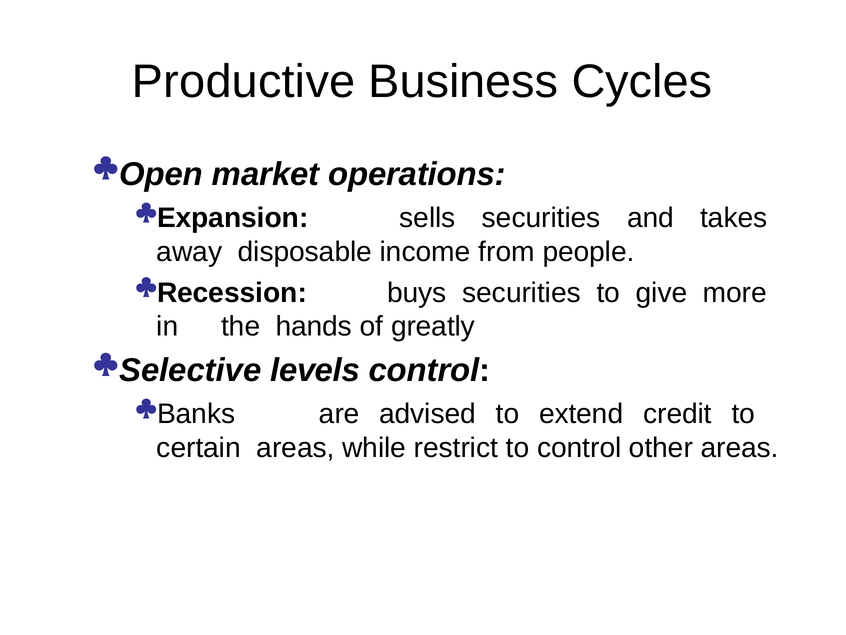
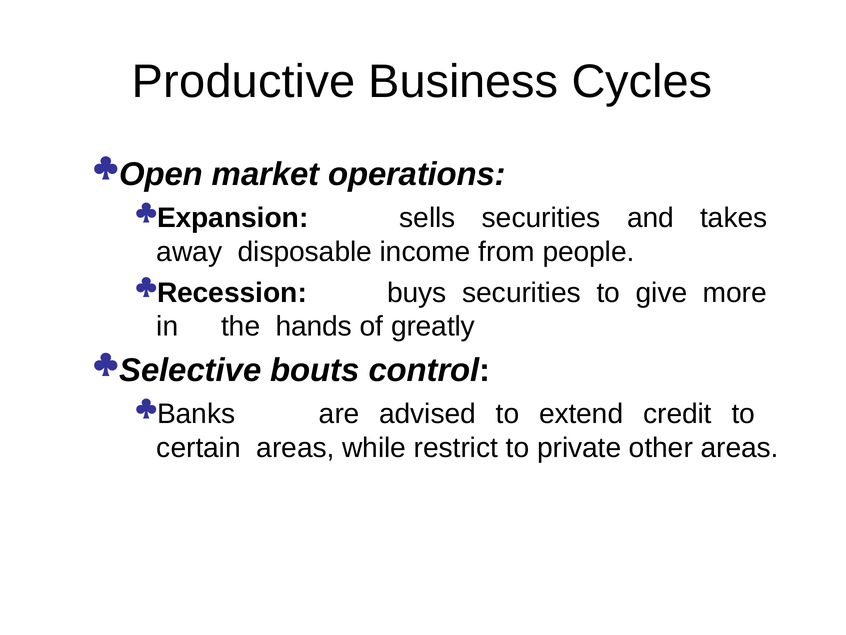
levels: levels -> bouts
to control: control -> private
